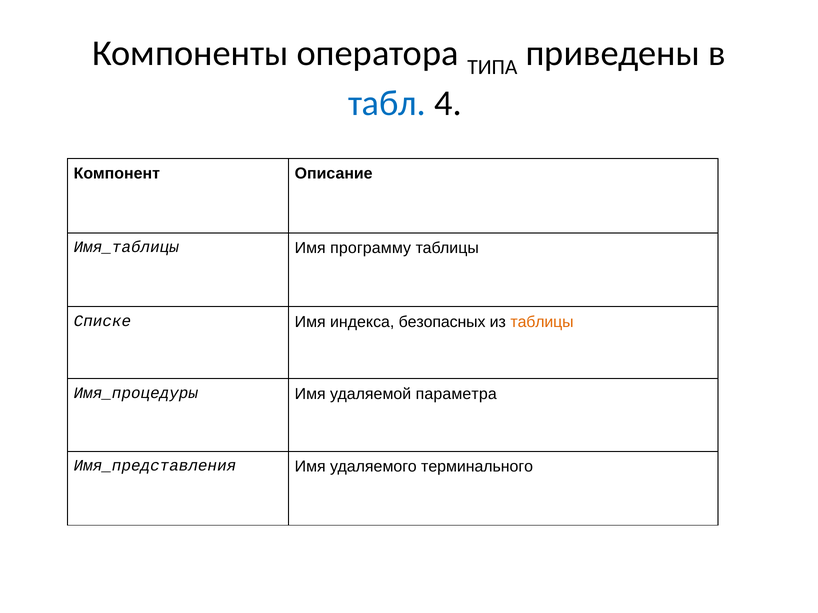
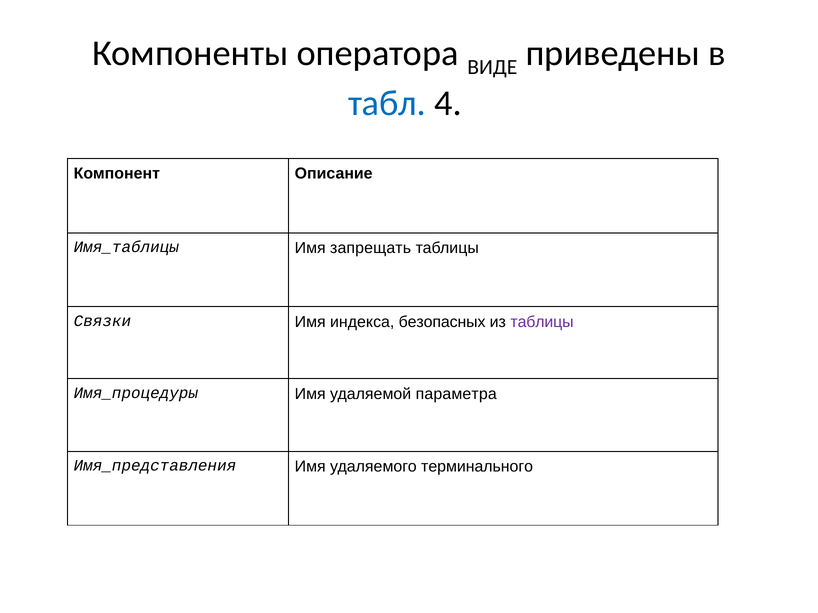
ТИПА: ТИПА -> ВИДЕ
программу: программу -> запрещать
Списке: Списке -> Связки
таблицы at (542, 322) colour: orange -> purple
